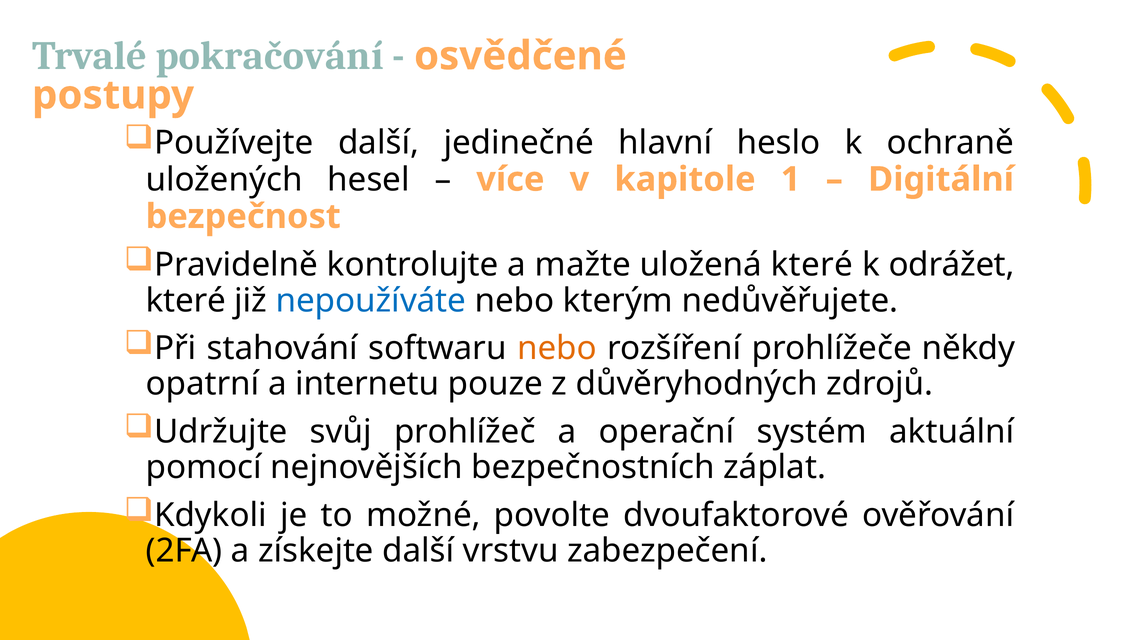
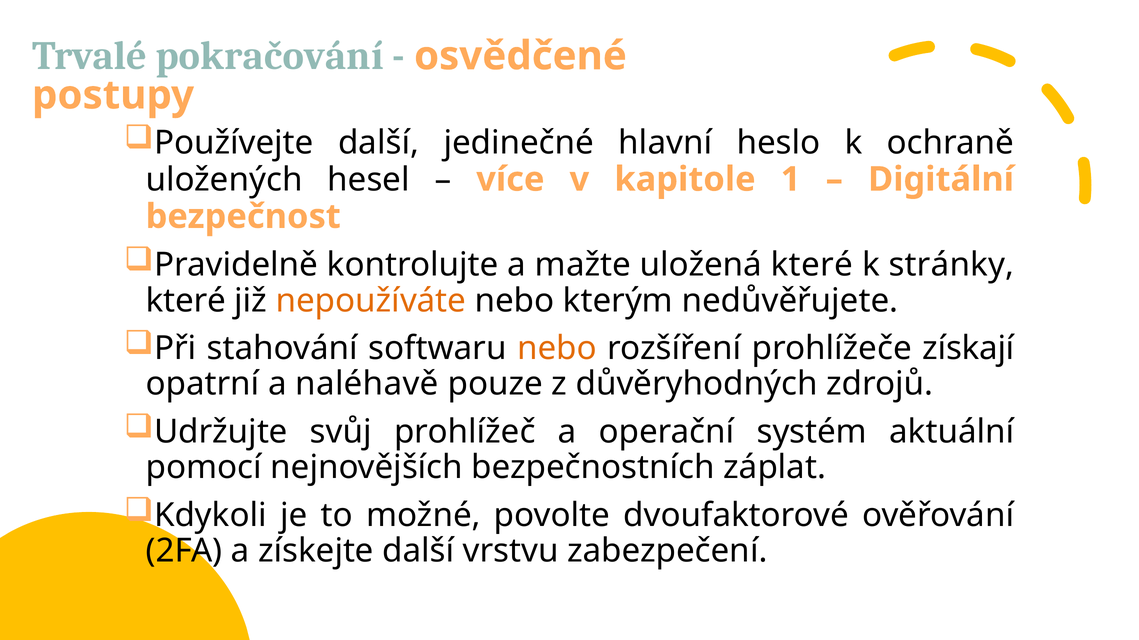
odrážet: odrážet -> stránky
nepoužíváte colour: blue -> orange
někdy: někdy -> získají
internetu: internetu -> naléhavě
